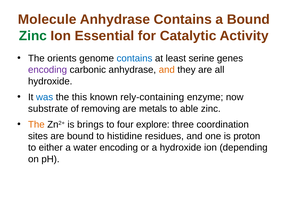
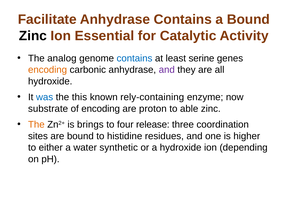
Molecule: Molecule -> Facilitate
Zinc at (33, 36) colour: green -> black
orients: orients -> analog
encoding at (48, 70) colour: purple -> orange
and at (167, 70) colour: orange -> purple
of removing: removing -> encoding
metals: metals -> proton
explore: explore -> release
proton: proton -> higher
water encoding: encoding -> synthetic
